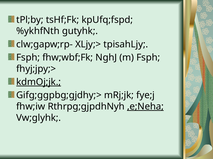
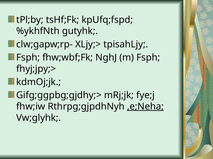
kdmOj;jk underline: present -> none
